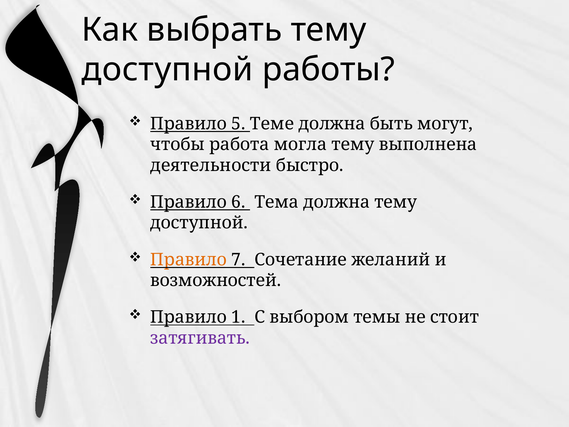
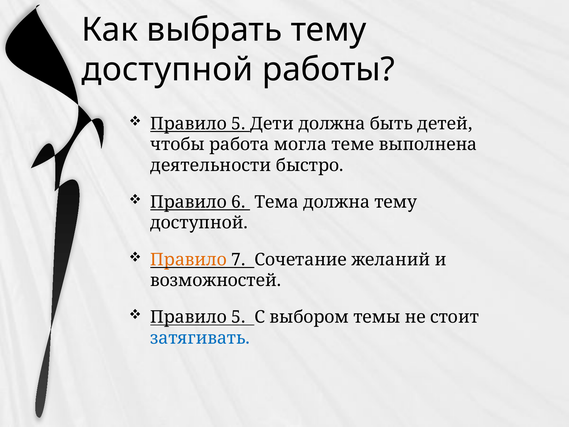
Теме: Теме -> Дети
могут: могут -> детей
могла тему: тему -> теме
1 at (238, 317): 1 -> 5
затягивать colour: purple -> blue
